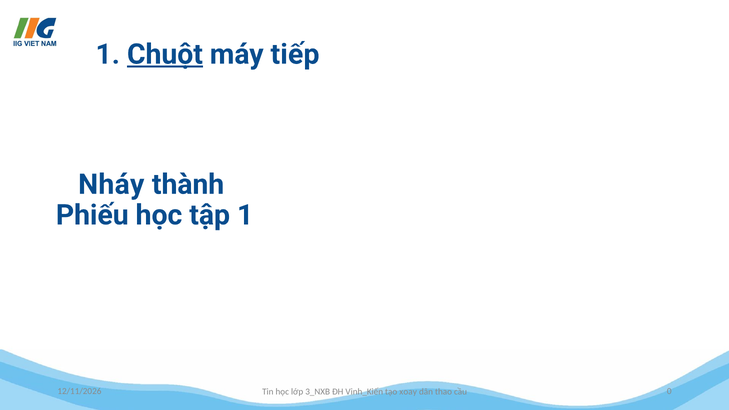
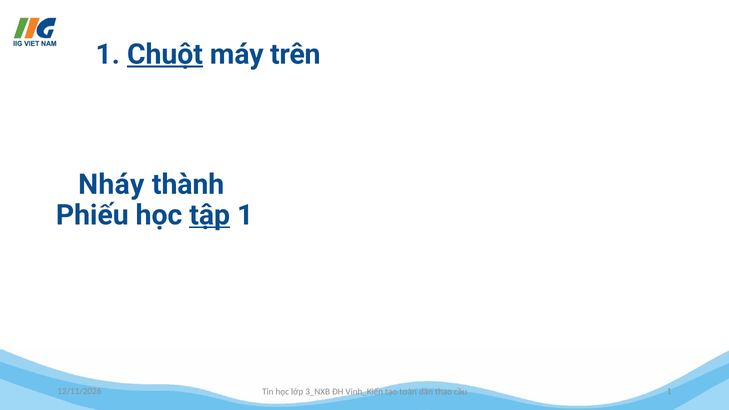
tiếp: tiếp -> trên
tập underline: none -> present
xoay: xoay -> toàn
0 at (669, 392): 0 -> 1
